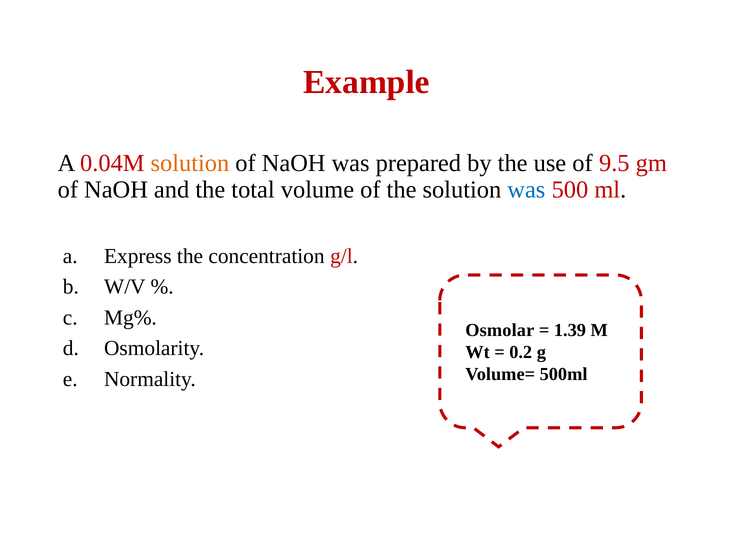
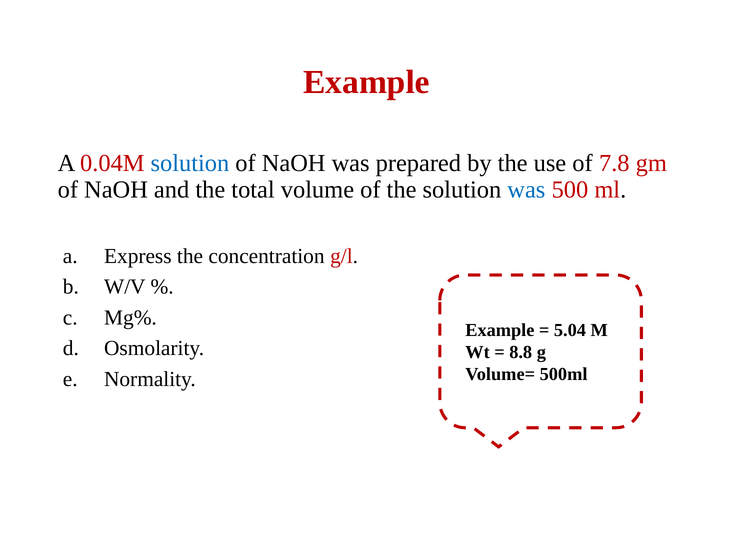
solution at (190, 163) colour: orange -> blue
9.5: 9.5 -> 7.8
Osmolar at (500, 330): Osmolar -> Example
1.39: 1.39 -> 5.04
0.2: 0.2 -> 8.8
